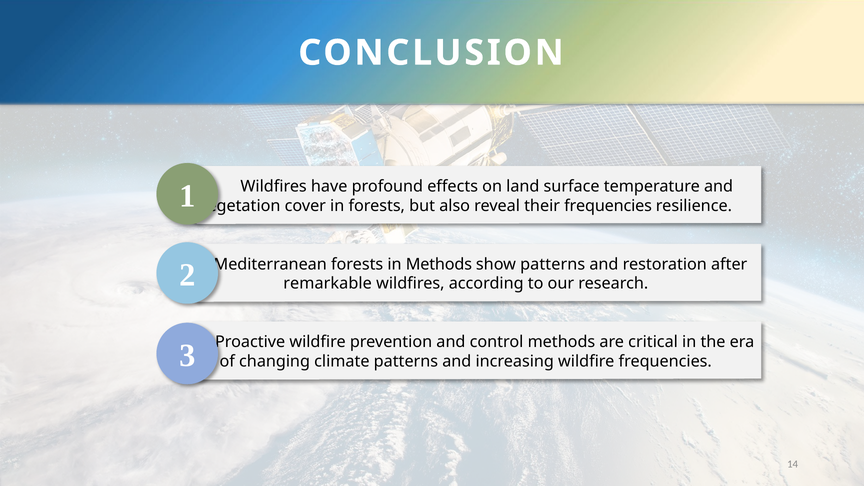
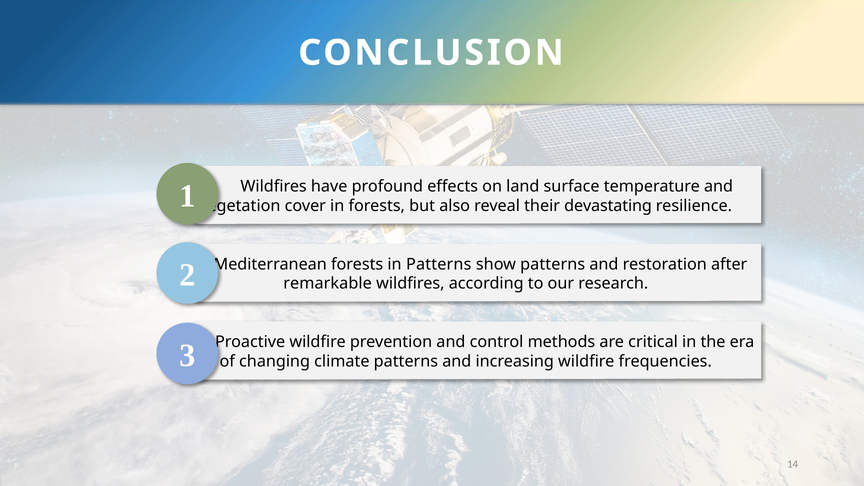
their frequencies: frequencies -> devastating
in Methods: Methods -> Patterns
